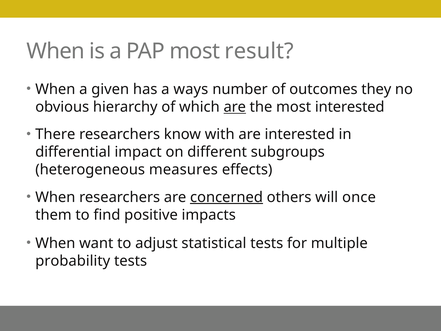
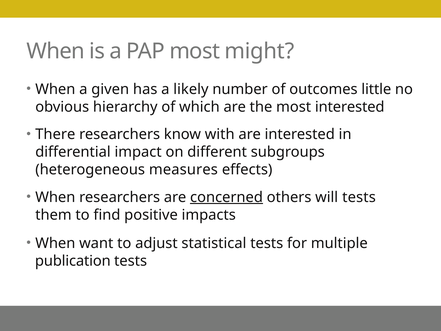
result: result -> might
ways: ways -> likely
they: they -> little
are at (235, 107) underline: present -> none
will once: once -> tests
probability: probability -> publication
